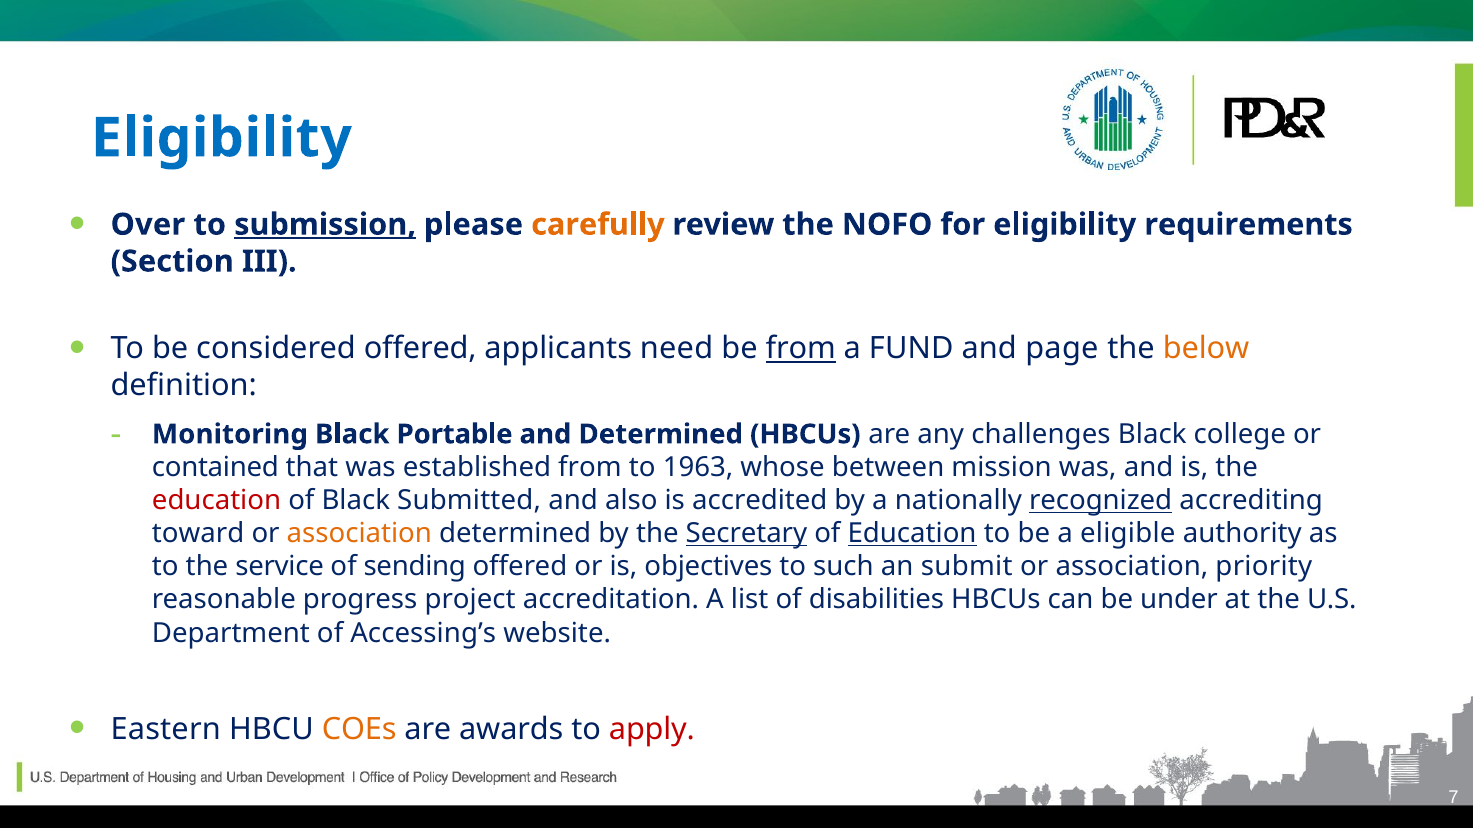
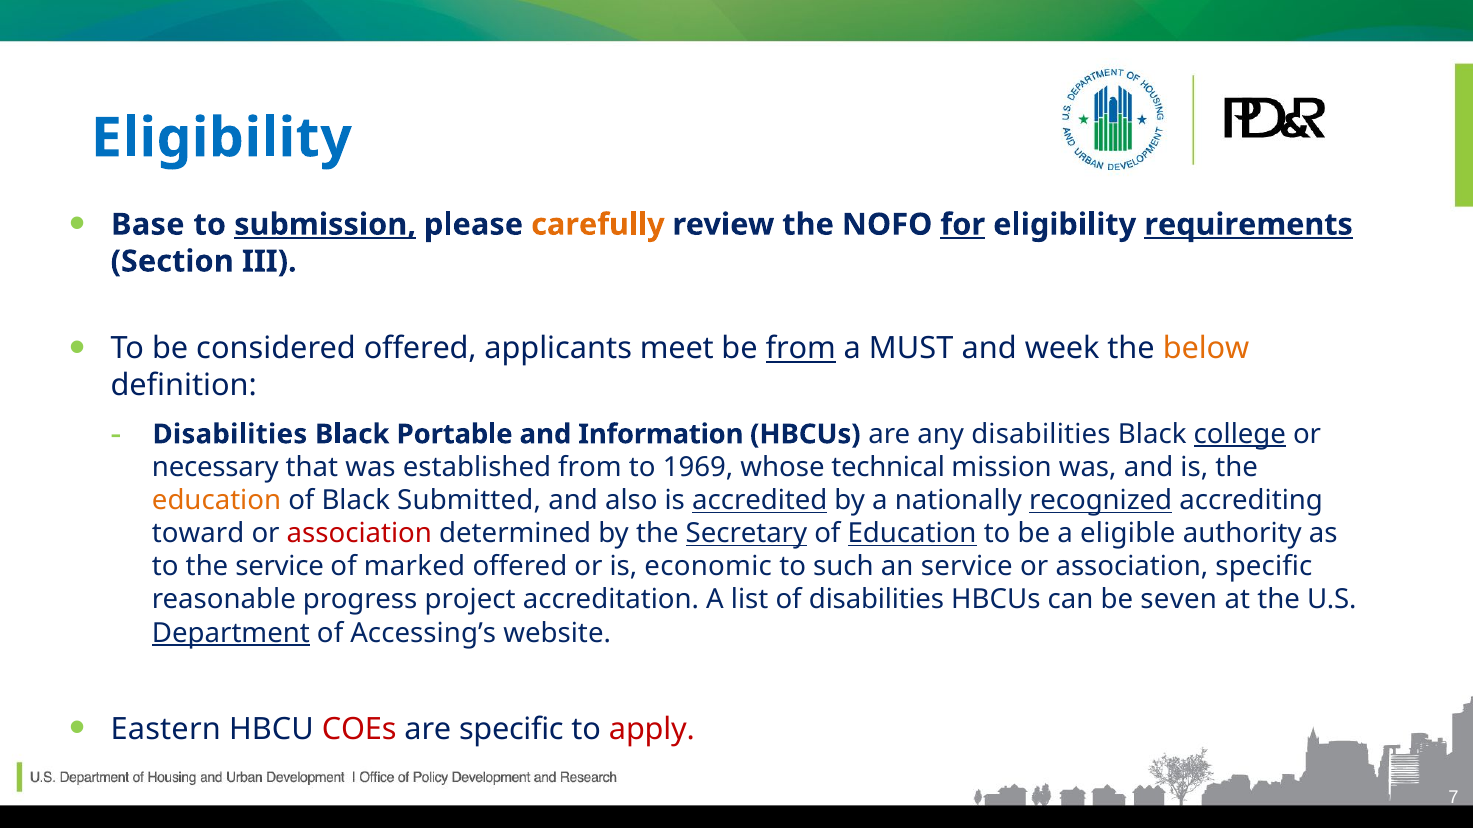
Over: Over -> Base
for underline: none -> present
requirements underline: none -> present
need: need -> meet
FUND: FUND -> MUST
page: page -> week
Monitoring at (230, 435): Monitoring -> Disabilities
and Determined: Determined -> Information
any challenges: challenges -> disabilities
college underline: none -> present
contained: contained -> necessary
1963: 1963 -> 1969
between: between -> technical
education at (217, 501) colour: red -> orange
accredited underline: none -> present
association at (359, 534) colour: orange -> red
sending: sending -> marked
objectives: objectives -> economic
an submit: submit -> service
association priority: priority -> specific
under: under -> seven
Department underline: none -> present
COEs colour: orange -> red
are awards: awards -> specific
